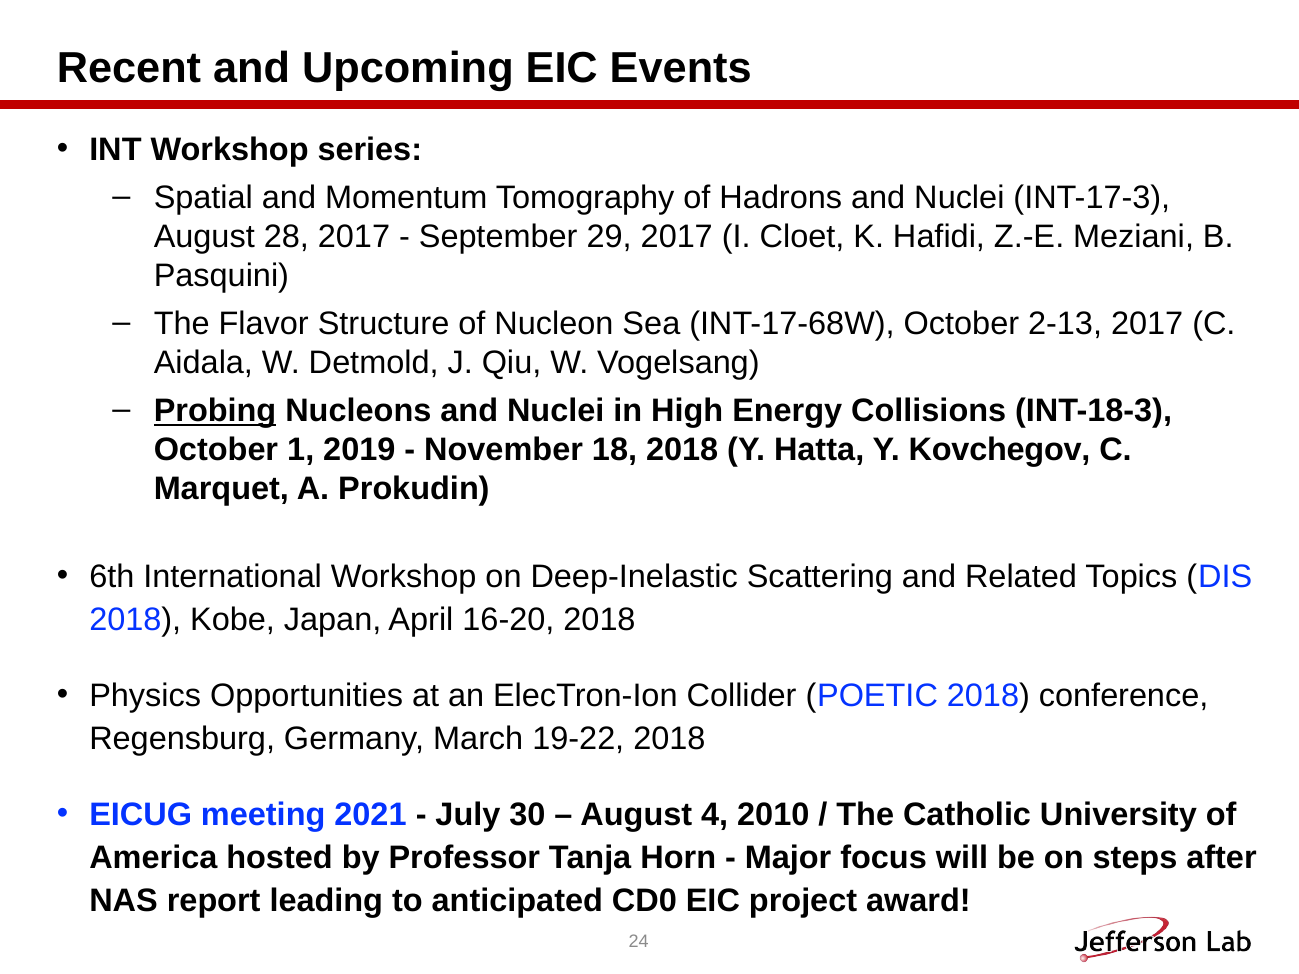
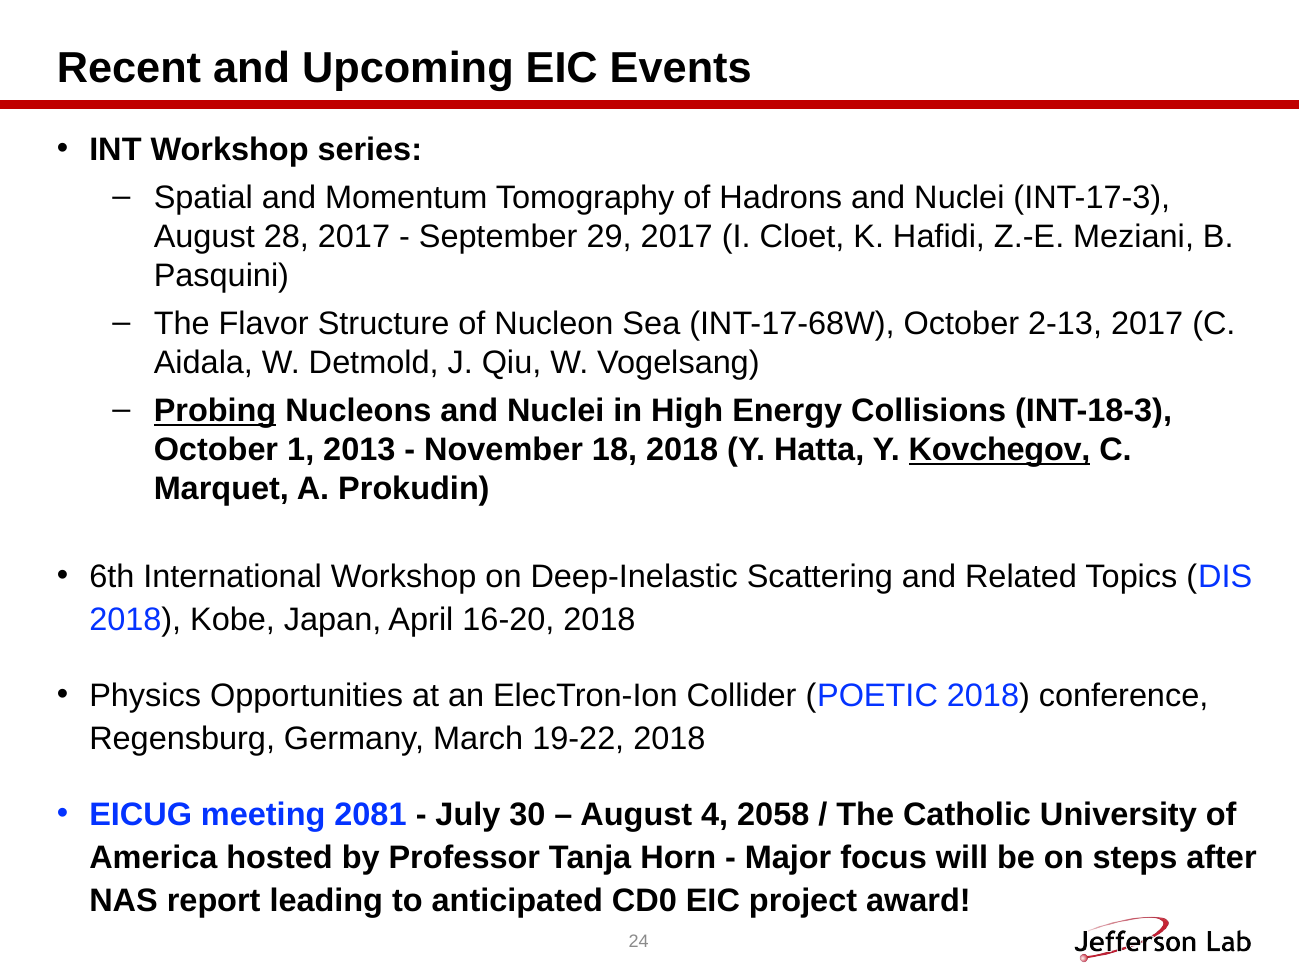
2019: 2019 -> 2013
Kovchegov underline: none -> present
2021: 2021 -> 2081
2010: 2010 -> 2058
